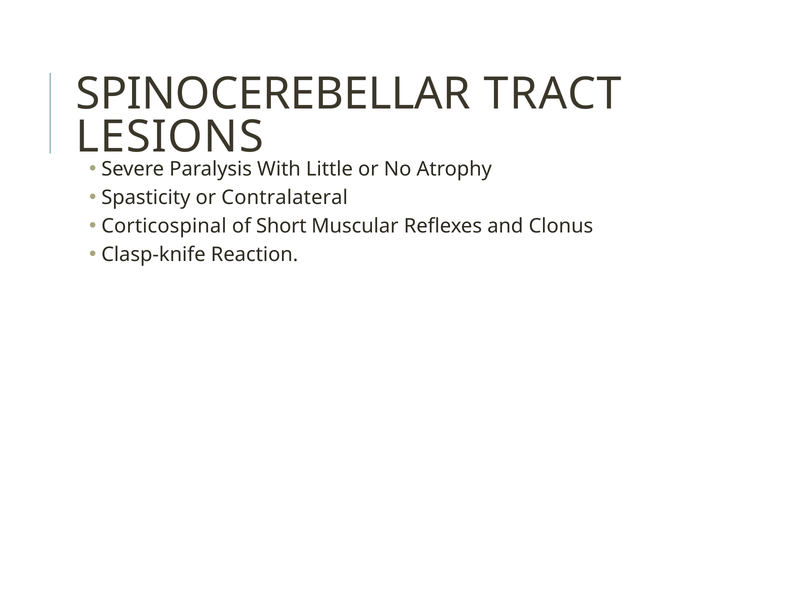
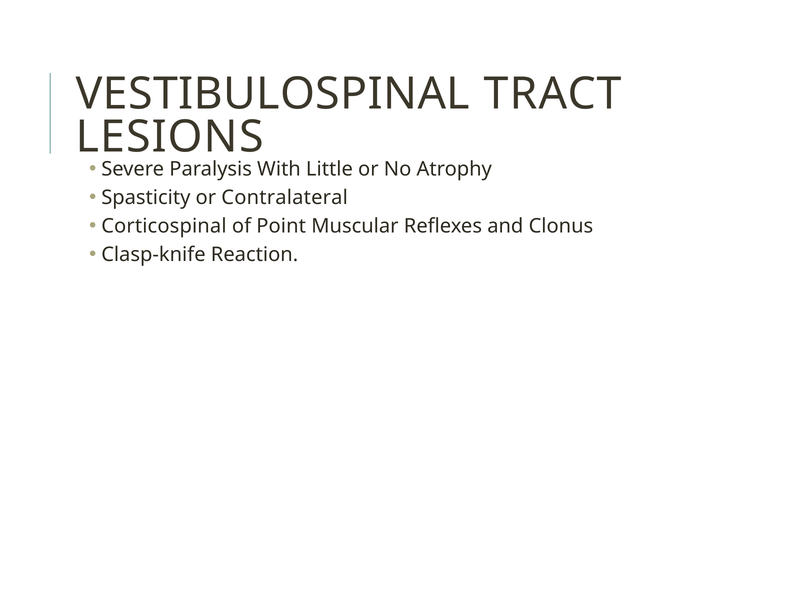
SPINOCEREBELLAR: SPINOCEREBELLAR -> VESTIBULOSPINAL
Short: Short -> Point
